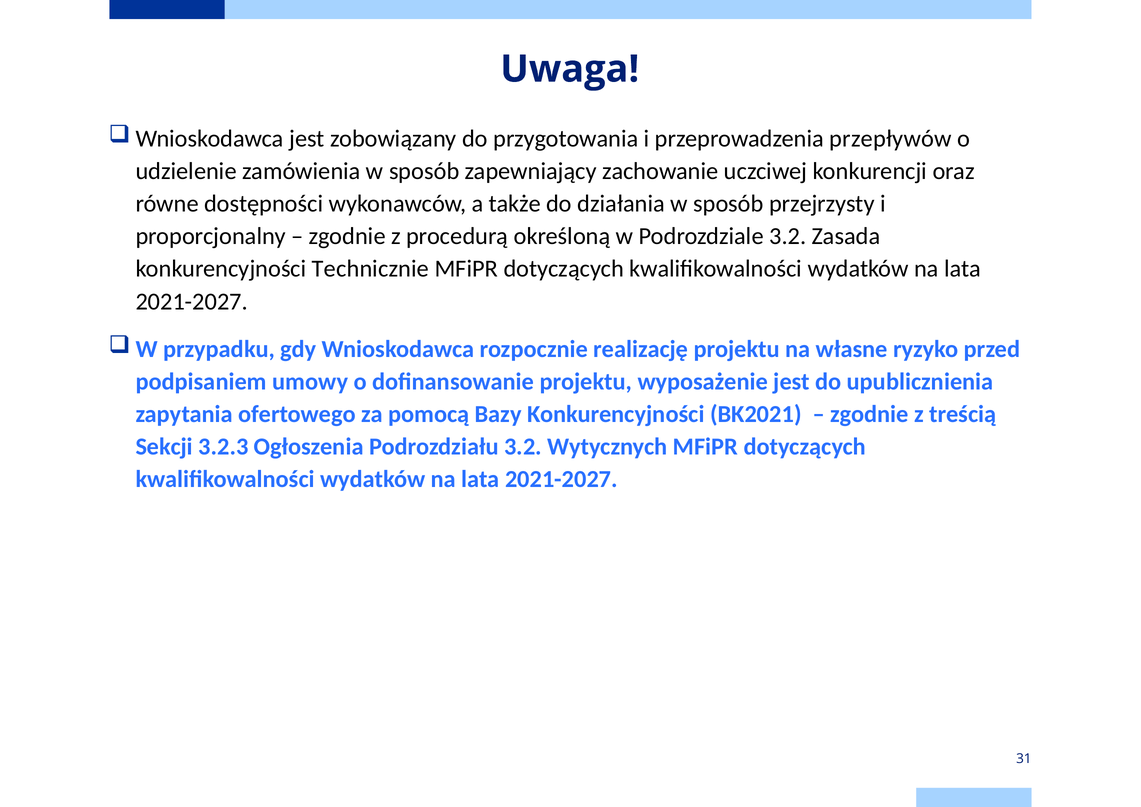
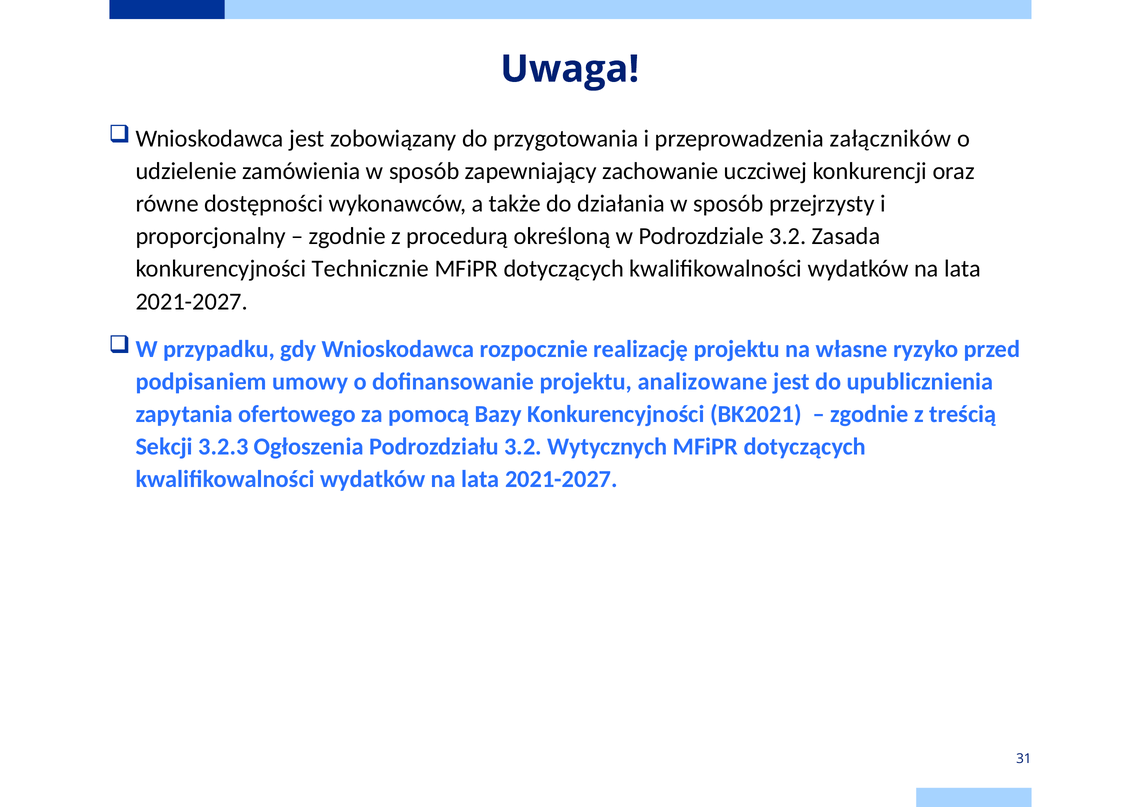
przepływów: przepływów -> załączników
wyposażenie: wyposażenie -> analizowane
